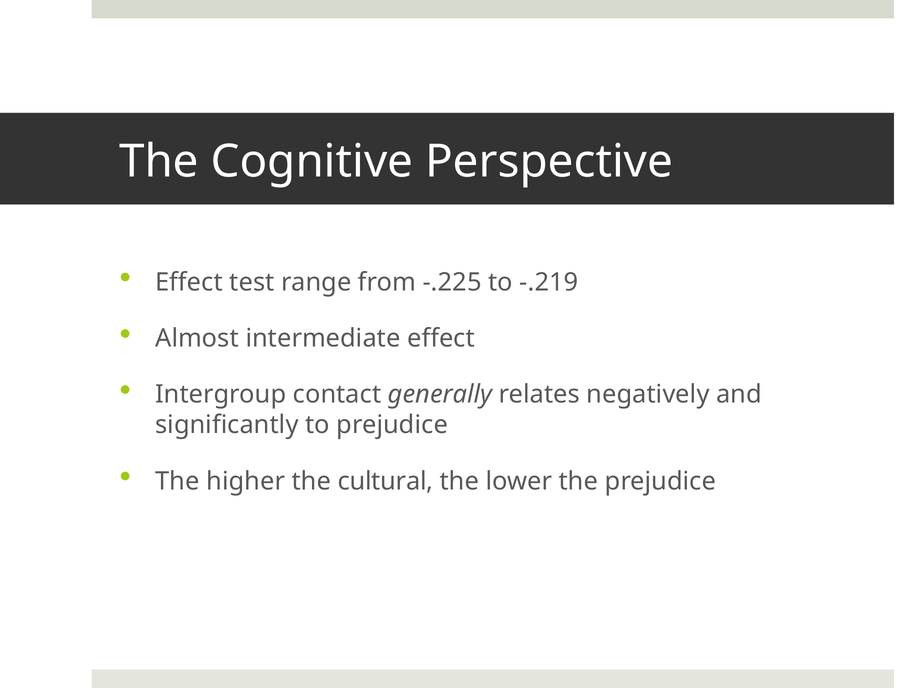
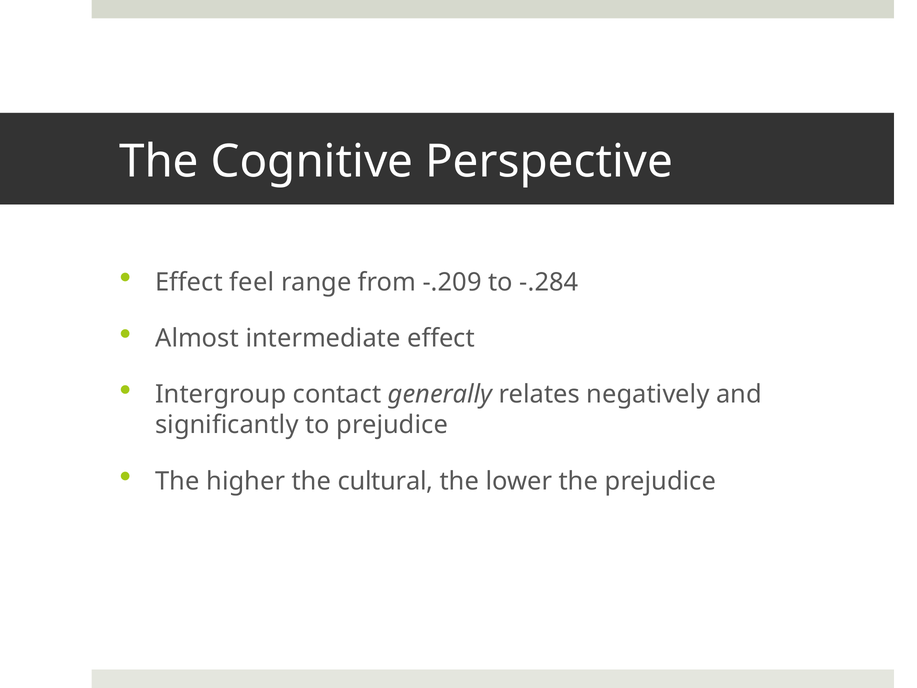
test: test -> feel
-.225: -.225 -> -.209
-.219: -.219 -> -.284
